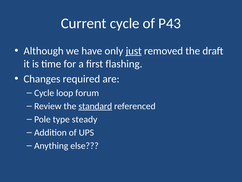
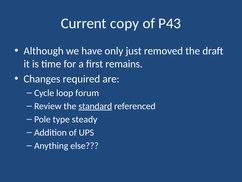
Current cycle: cycle -> copy
just underline: present -> none
flashing: flashing -> remains
